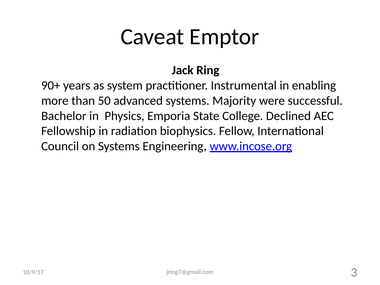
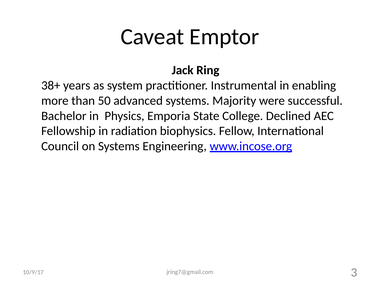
90+: 90+ -> 38+
